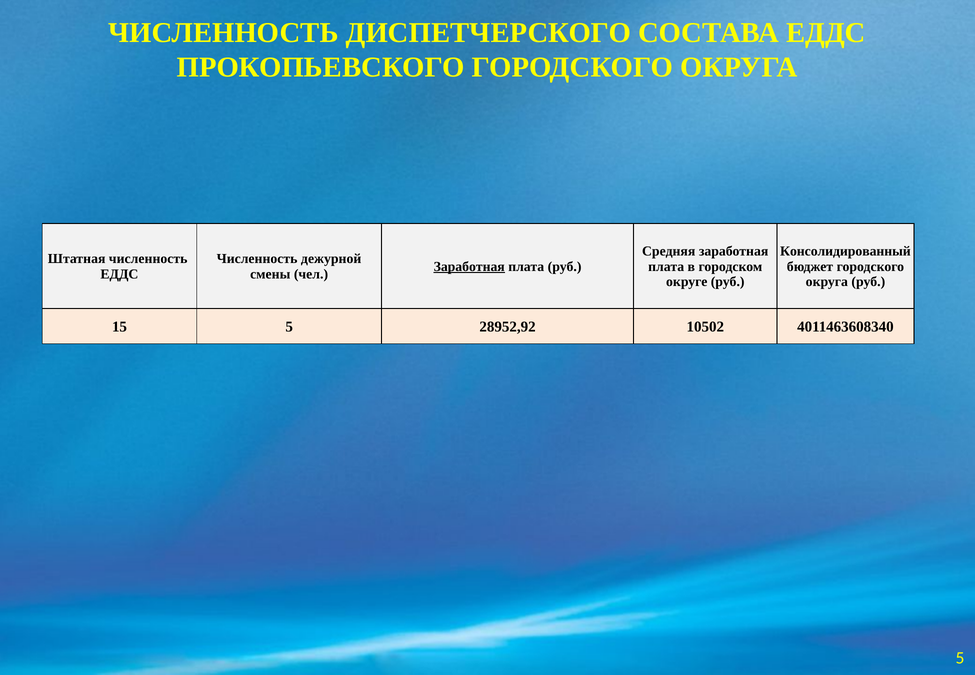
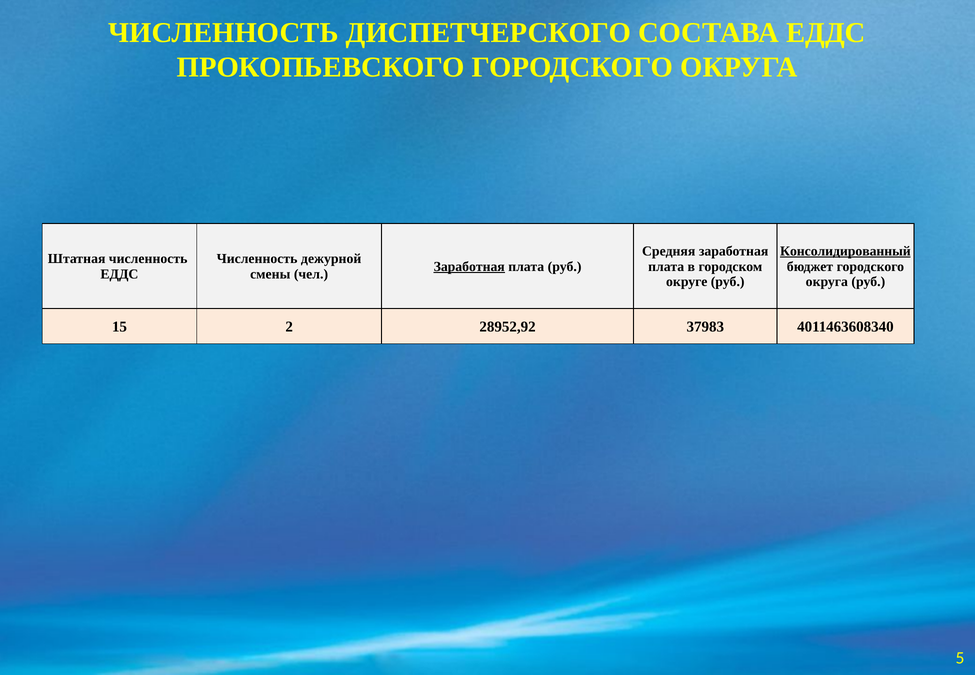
Консолидированный underline: none -> present
15 5: 5 -> 2
10502: 10502 -> 37983
